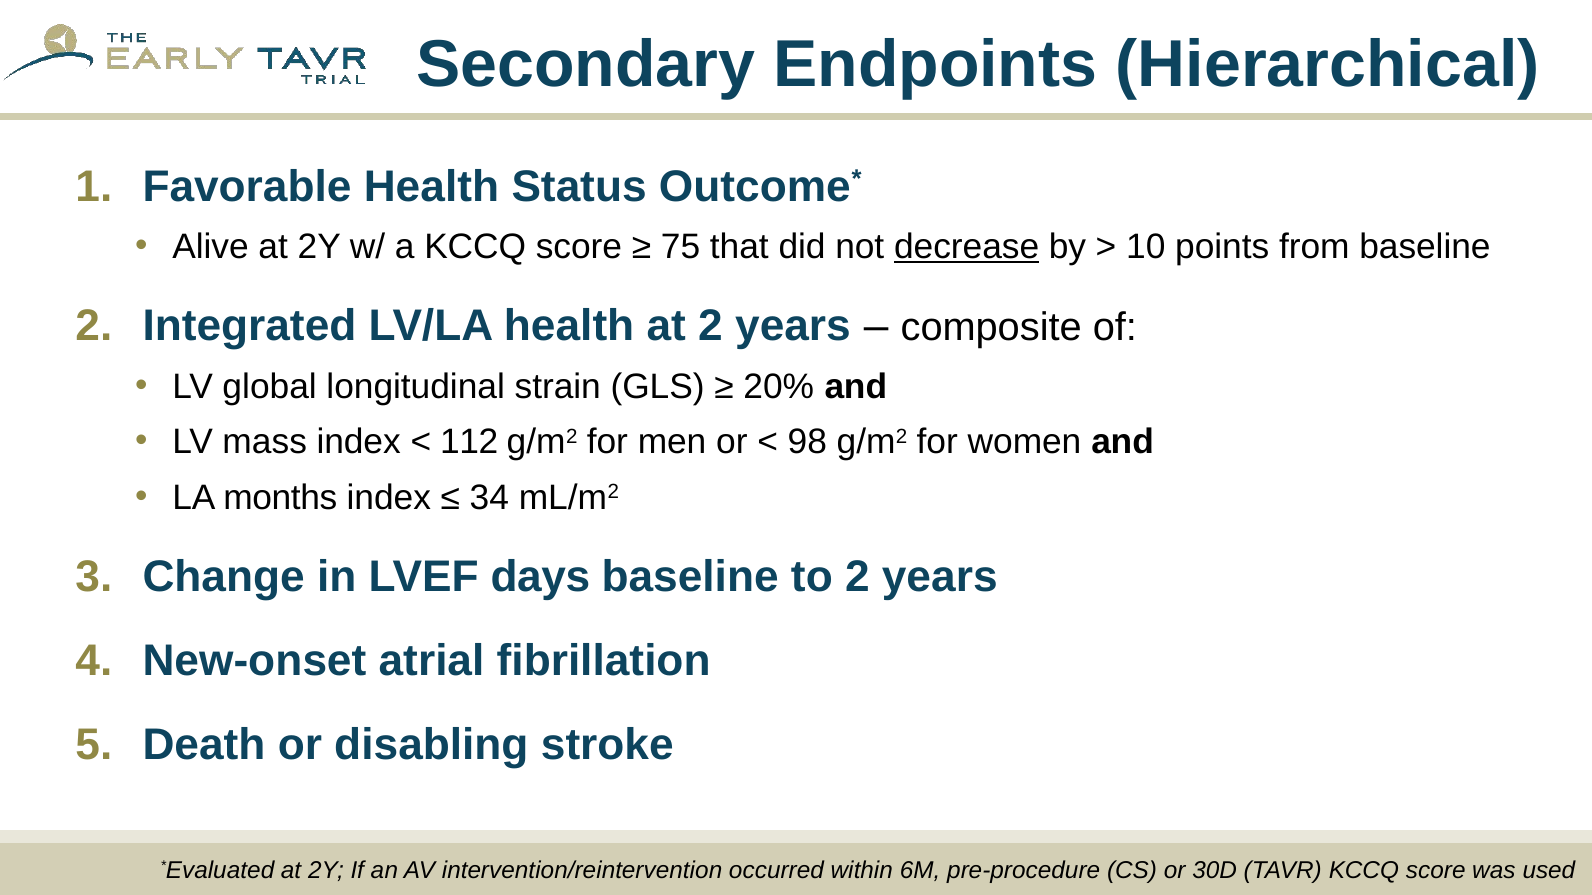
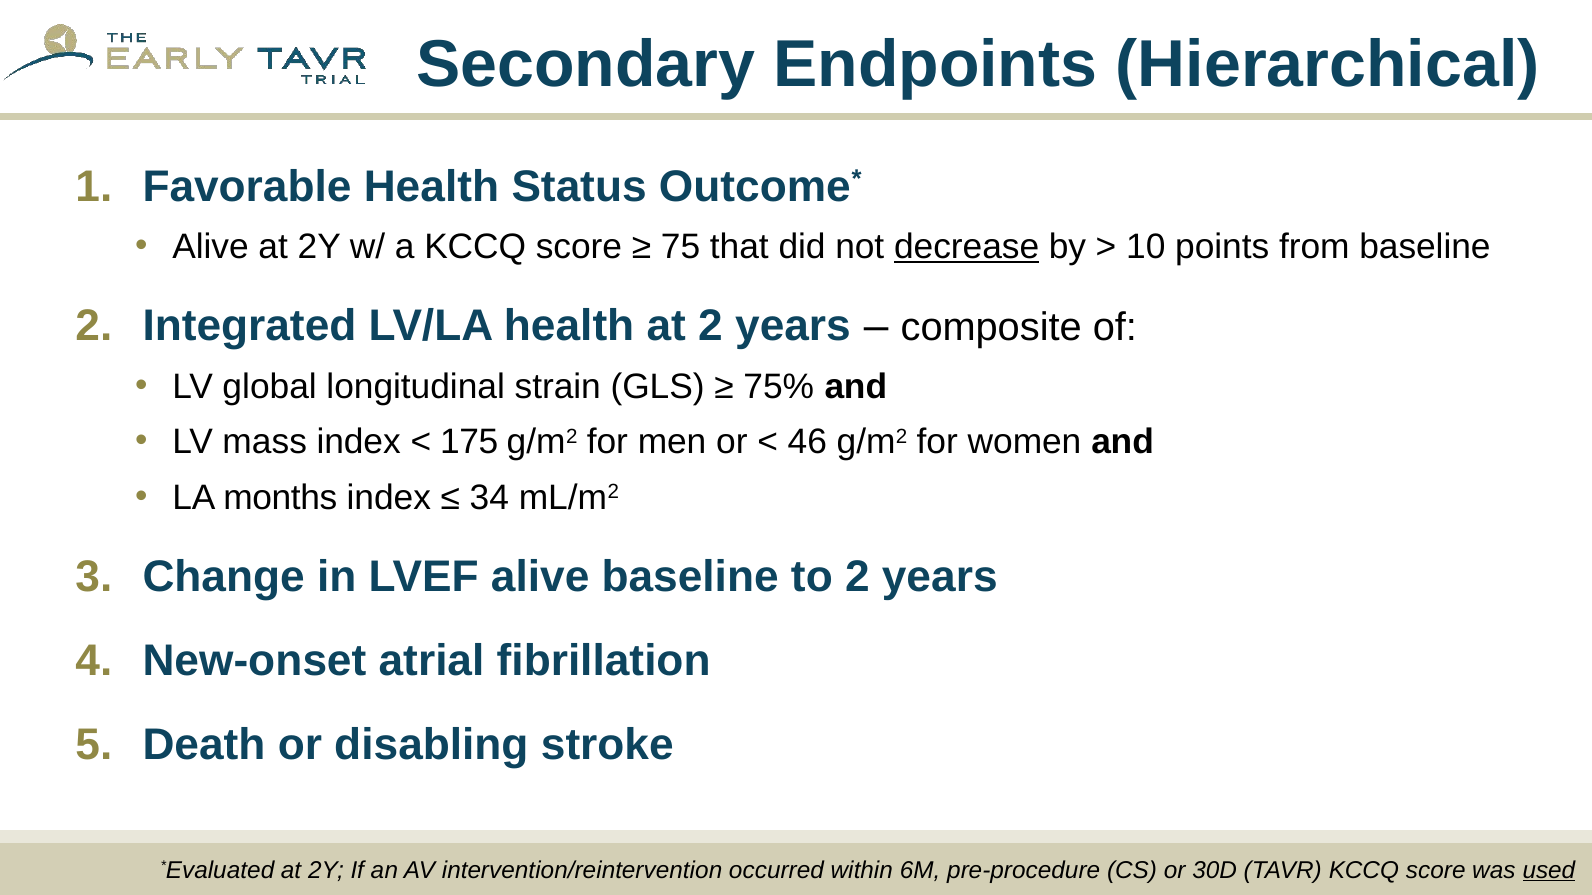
20%: 20% -> 75%
112: 112 -> 175
98: 98 -> 46
LVEF days: days -> alive
used underline: none -> present
